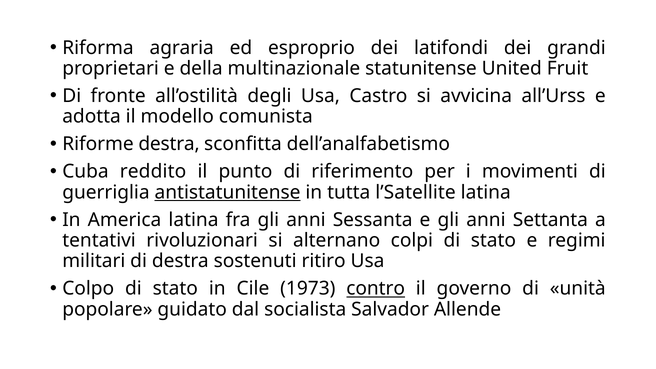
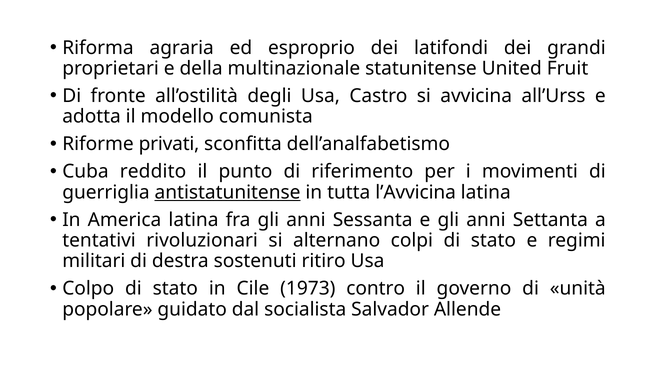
Riforme destra: destra -> privati
l’Satellite: l’Satellite -> l’Avvicina
contro underline: present -> none
